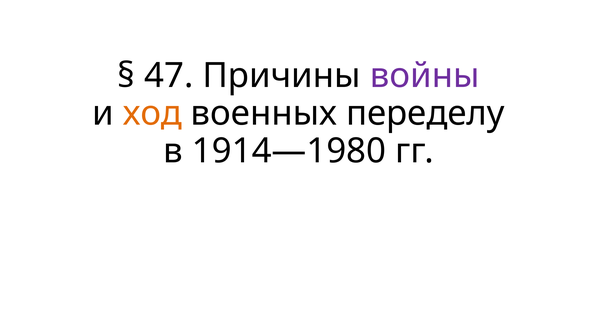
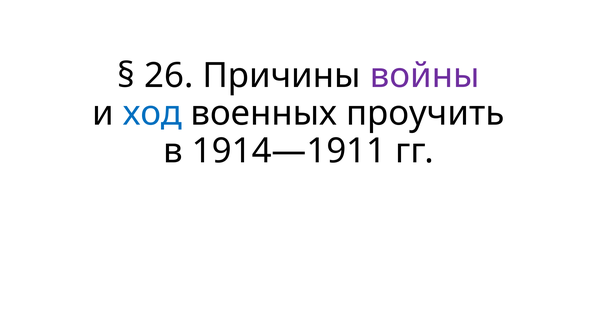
47: 47 -> 26
ход colour: orange -> blue
переделу: переделу -> проучить
1914—1980: 1914—1980 -> 1914—1911
